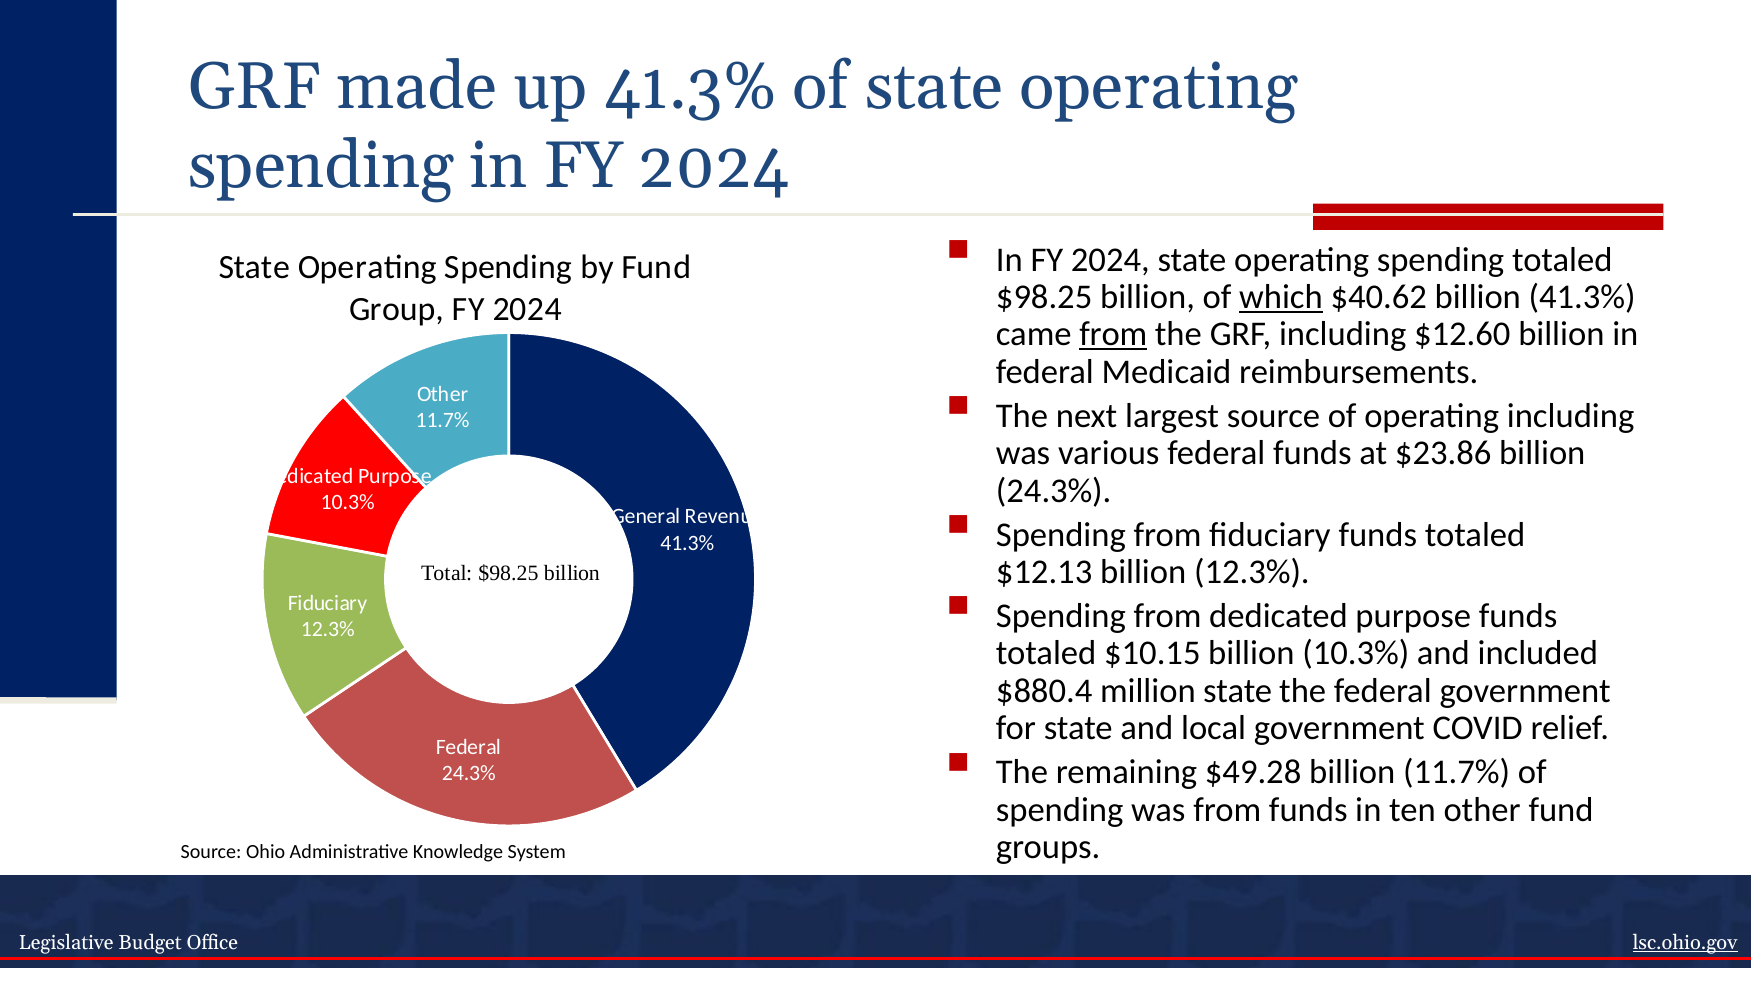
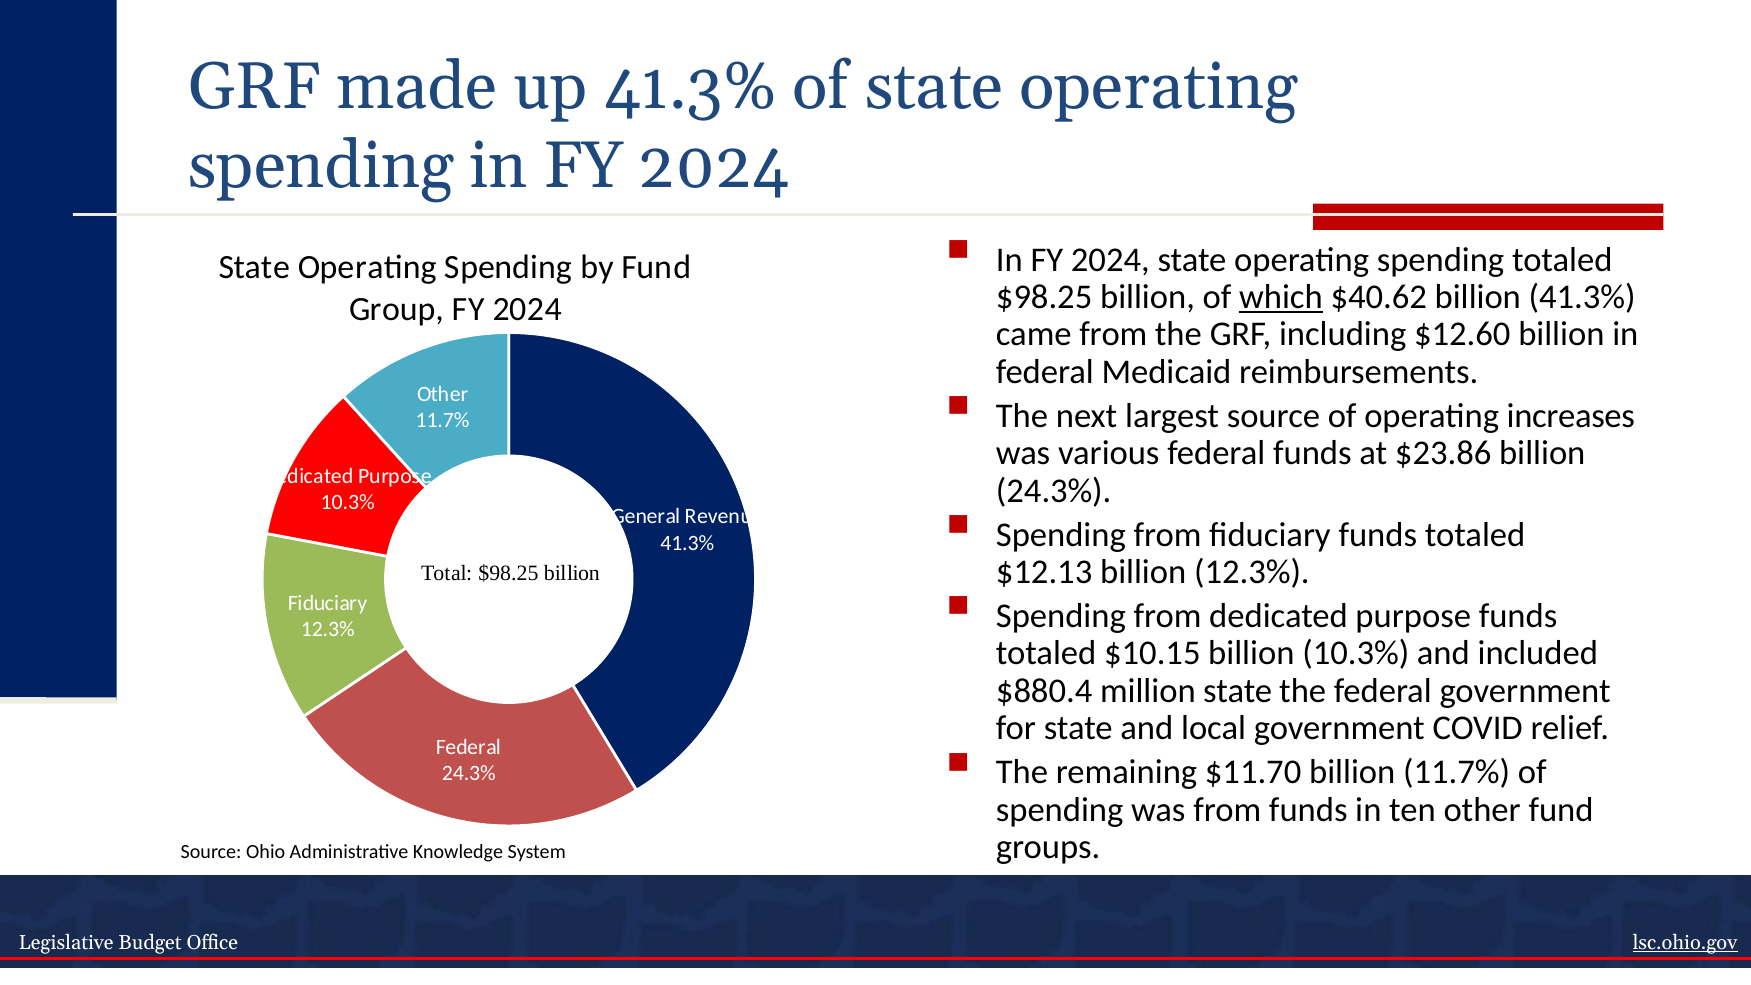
from at (1113, 334) underline: present -> none
operating including: including -> increases
$49.28: $49.28 -> $11.70
